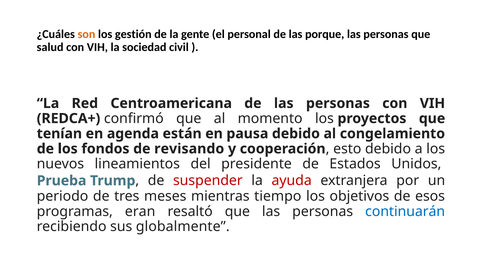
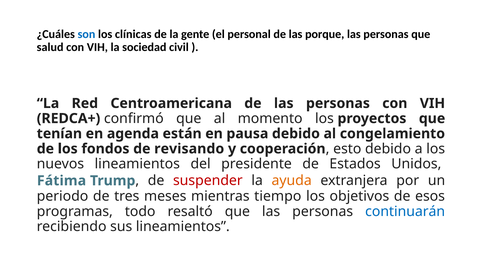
son colour: orange -> blue
gestión: gestión -> clínicas
Prueba: Prueba -> Fátima
ayuda colour: red -> orange
eran: eran -> todo
sus globalmente: globalmente -> lineamientos
